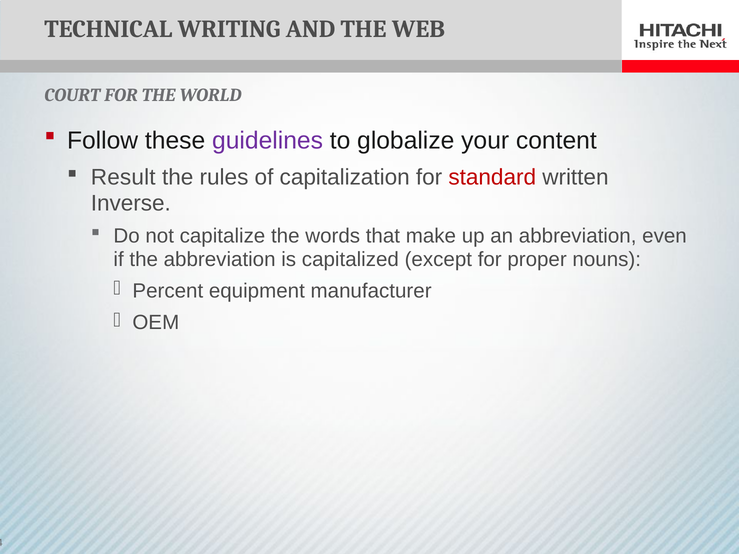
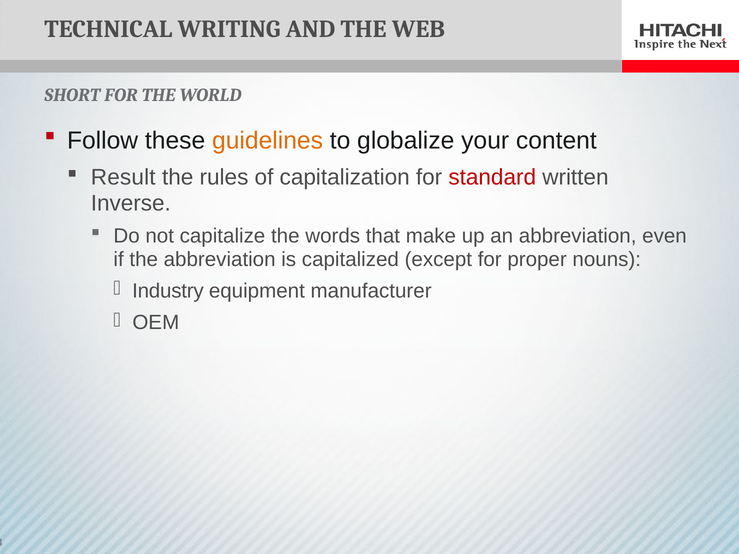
COURT: COURT -> SHORT
guidelines colour: purple -> orange
Percent: Percent -> Industry
